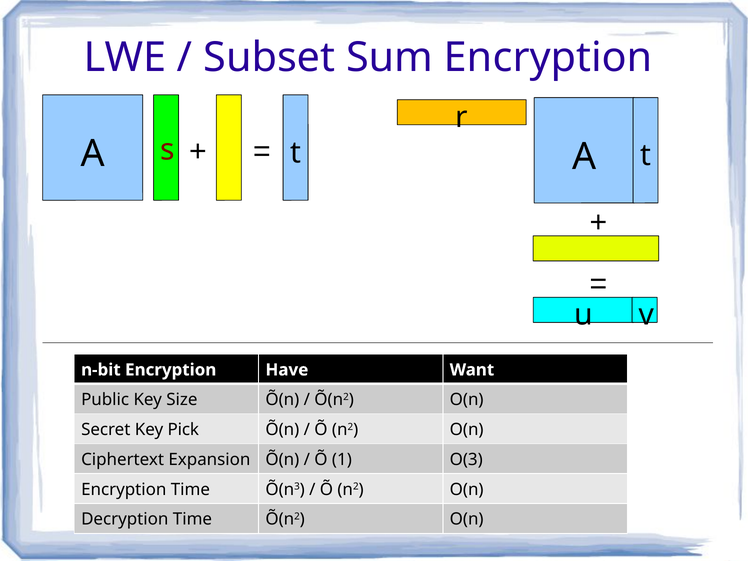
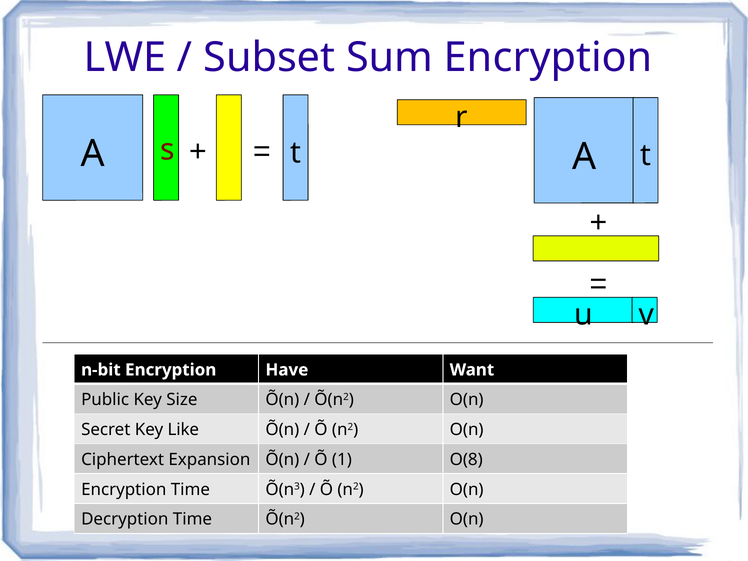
Pick: Pick -> Like
O(3: O(3 -> O(8
